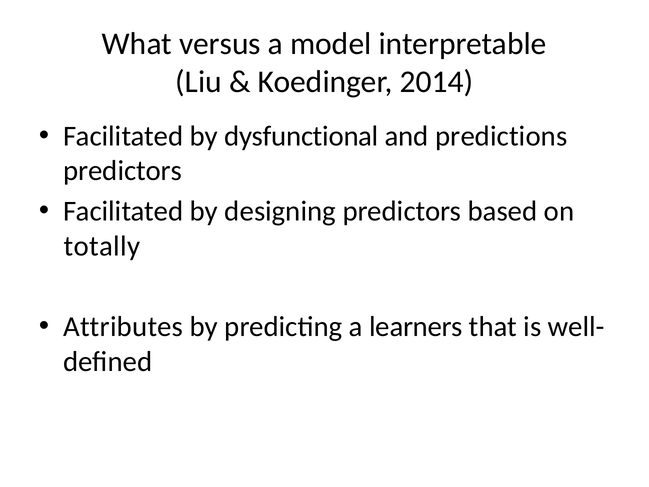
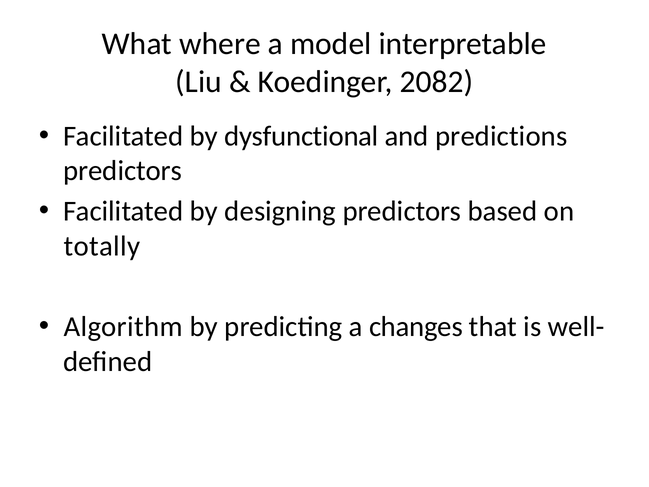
versus: versus -> where
2014: 2014 -> 2082
Attributes: Attributes -> Algorithm
learners: learners -> changes
